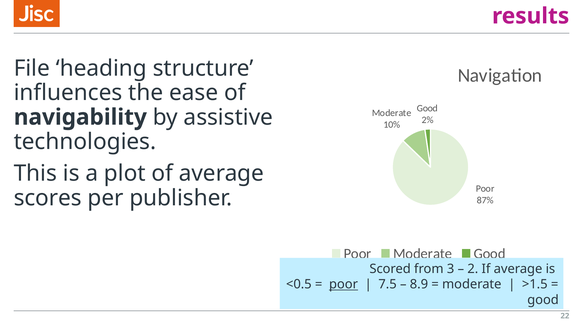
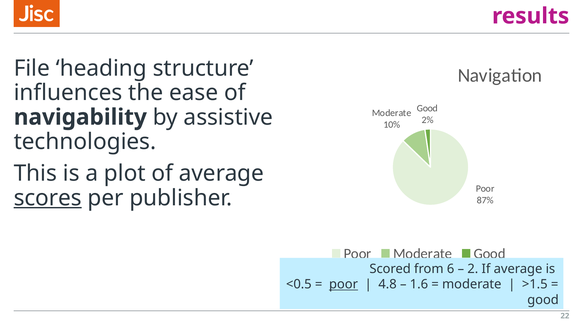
scores underline: none -> present
3: 3 -> 6
7.5: 7.5 -> 4.8
8.9: 8.9 -> 1.6
